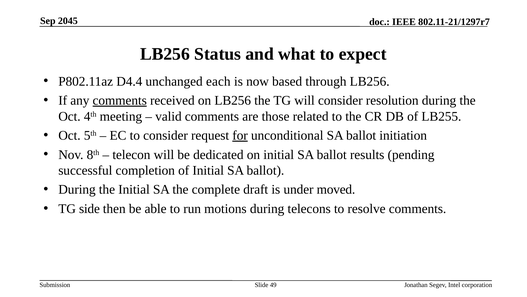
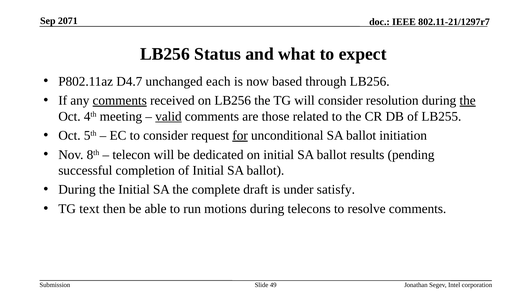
2045: 2045 -> 2071
D4.4: D4.4 -> D4.7
the at (468, 100) underline: none -> present
valid underline: none -> present
moved: moved -> satisfy
side: side -> text
